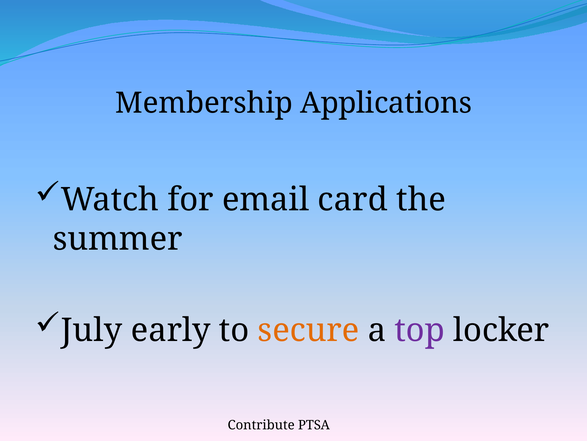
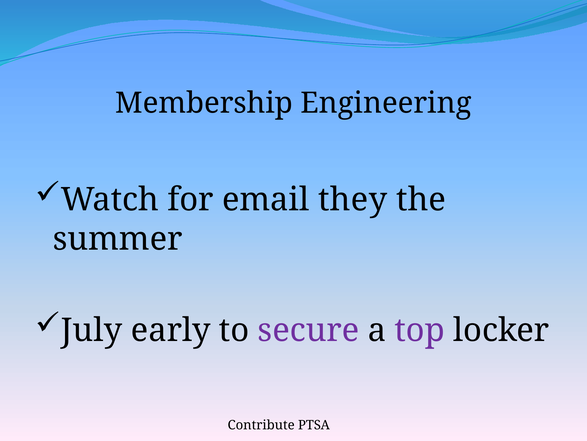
Applications: Applications -> Engineering
card: card -> they
secure colour: orange -> purple
